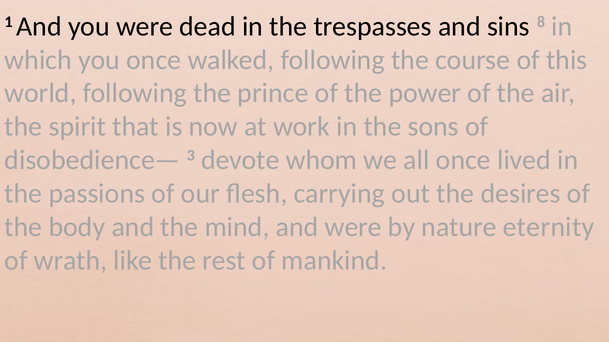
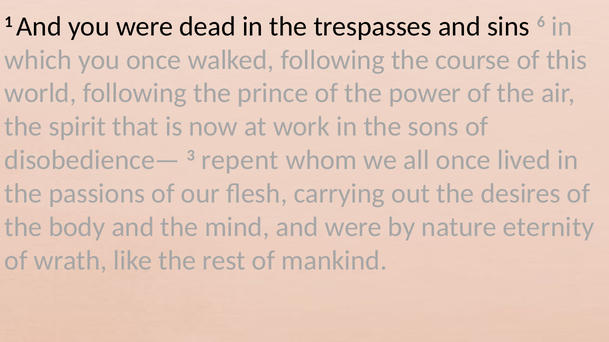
8: 8 -> 6
devote: devote -> repent
